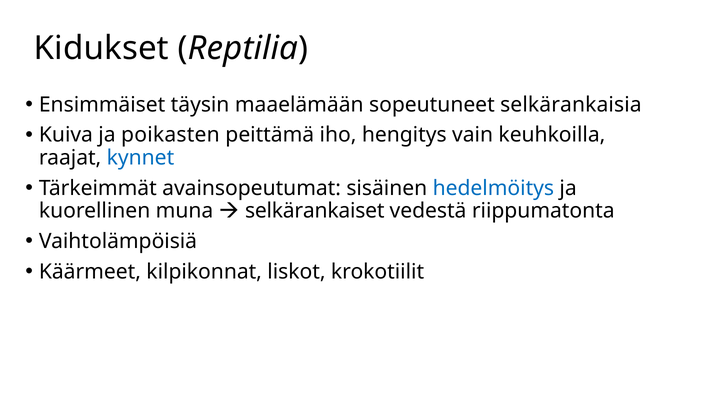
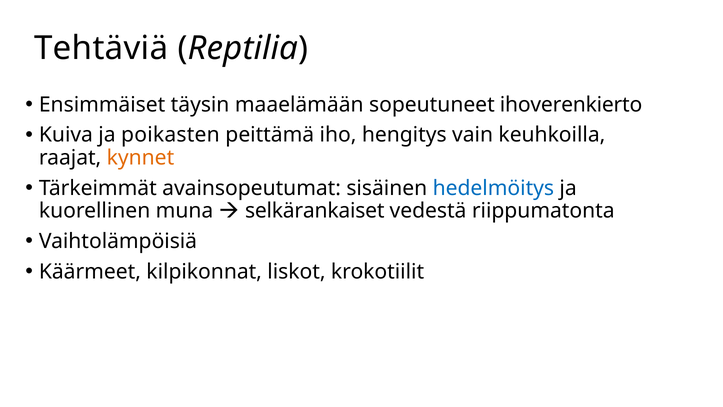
Kidukset: Kidukset -> Tehtäviä
selkärankaisia: selkärankaisia -> ihoverenkierto
kynnet colour: blue -> orange
